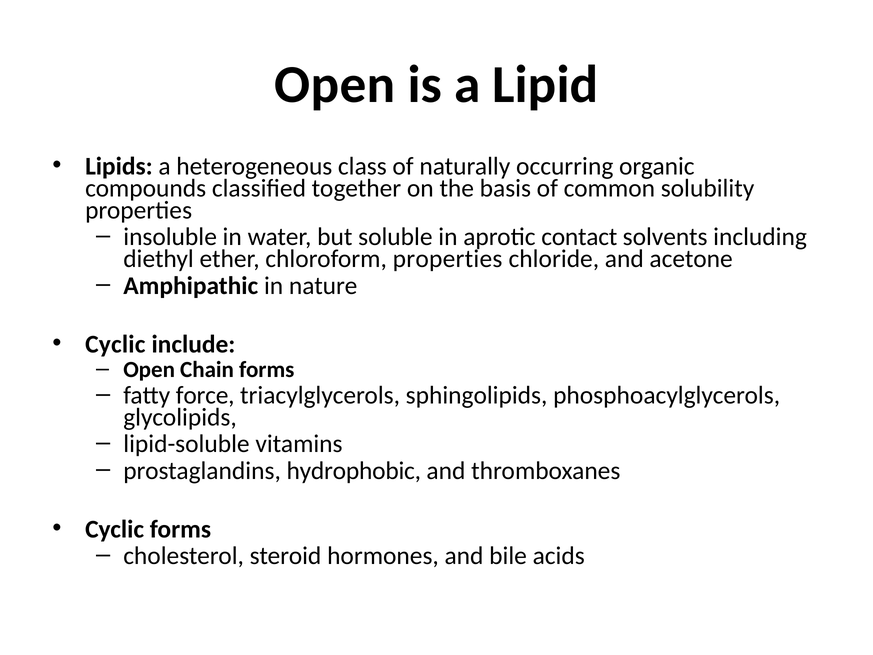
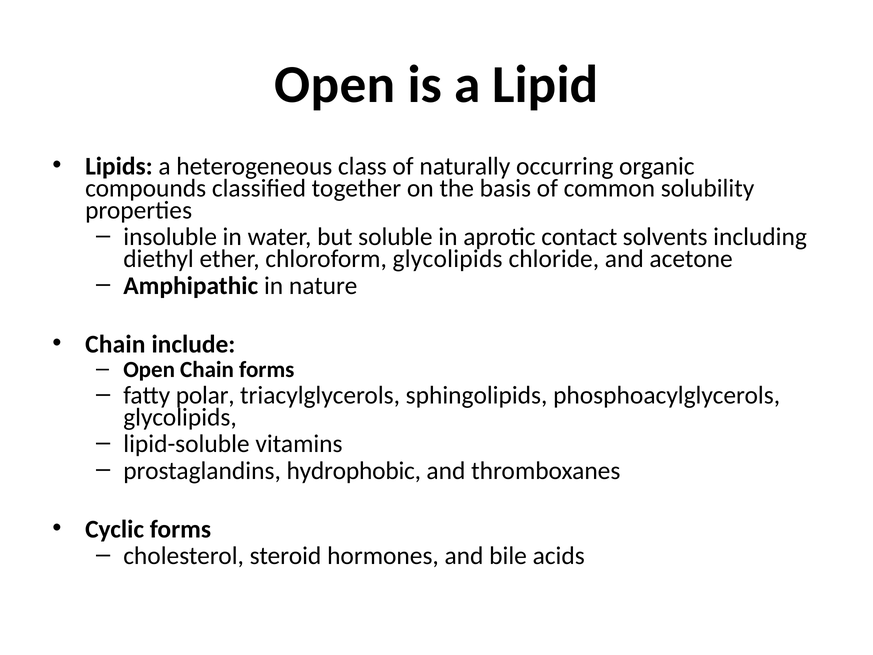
chloroform properties: properties -> glycolipids
Cyclic at (115, 344): Cyclic -> Chain
force: force -> polar
